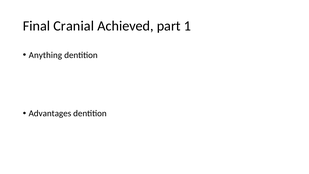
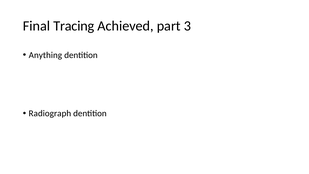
Cranial: Cranial -> Tracing
1: 1 -> 3
Advantages: Advantages -> Radiograph
